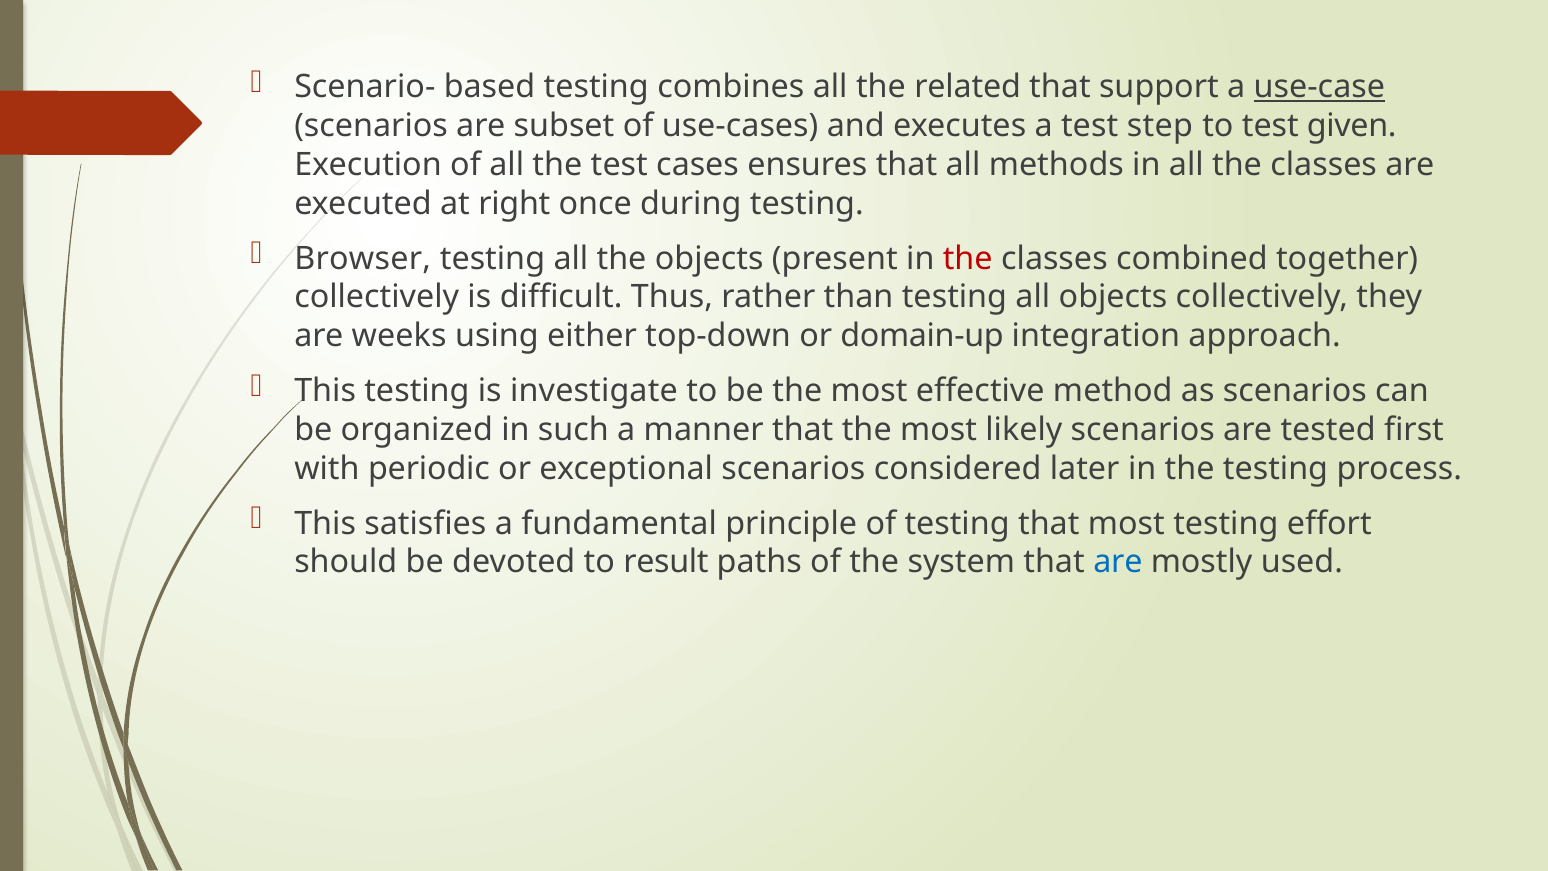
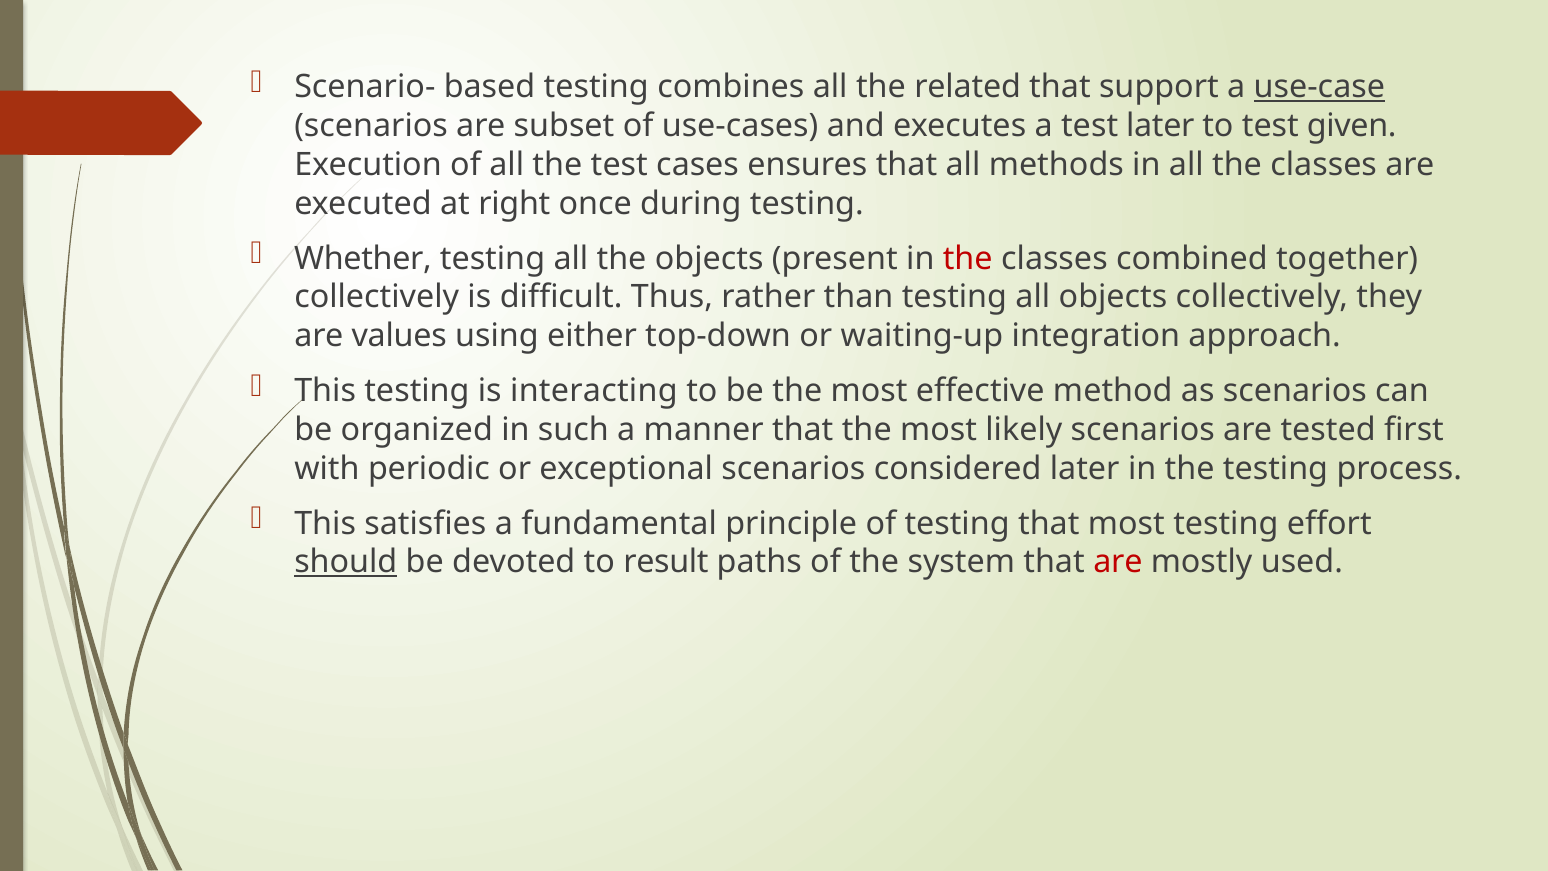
test step: step -> later
Browser: Browser -> Whether
weeks: weeks -> values
domain-up: domain-up -> waiting-up
investigate: investigate -> interacting
should underline: none -> present
are at (1118, 562) colour: blue -> red
